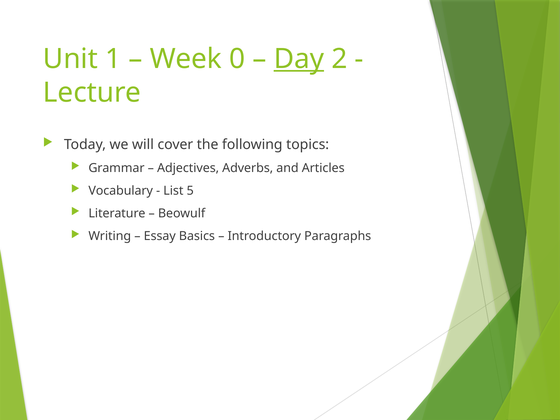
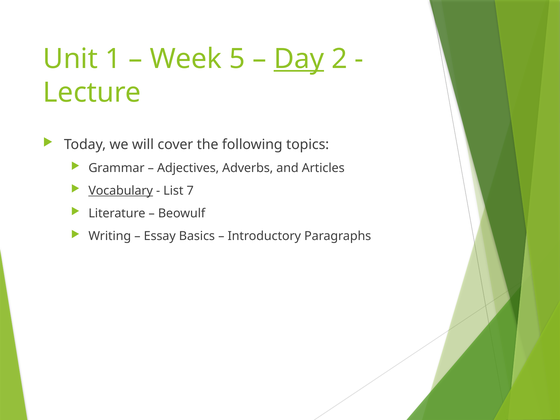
0: 0 -> 5
Vocabulary underline: none -> present
5: 5 -> 7
